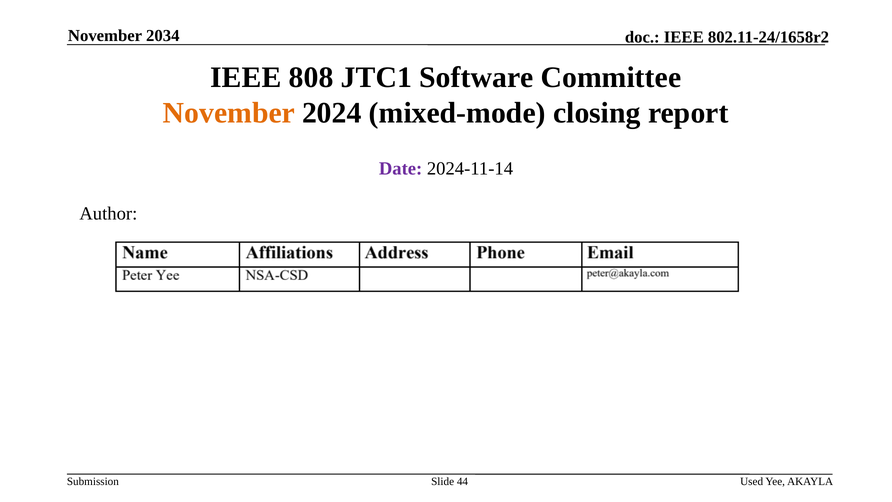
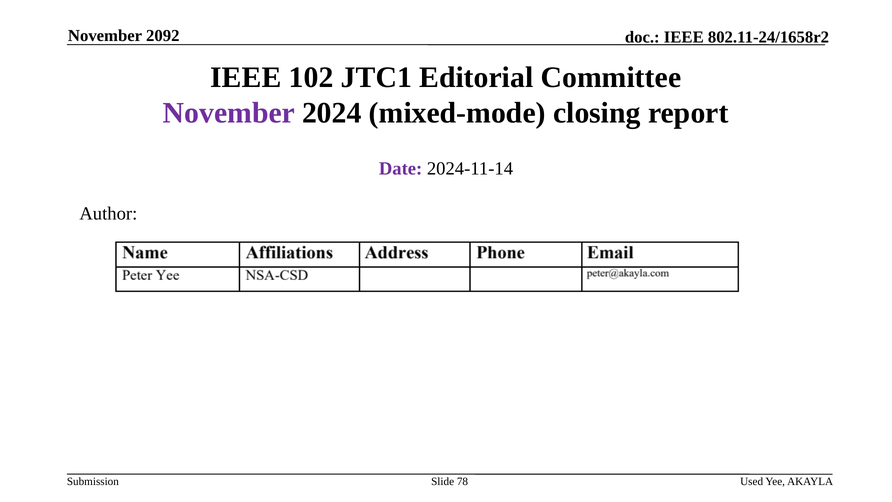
2034: 2034 -> 2092
808: 808 -> 102
Software: Software -> Editorial
November at (229, 113) colour: orange -> purple
44: 44 -> 78
